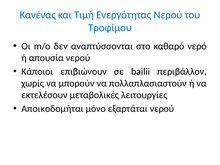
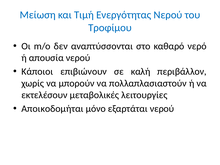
Κανένας: Κανένας -> Μείωση
bailii: bailii -> καλή
